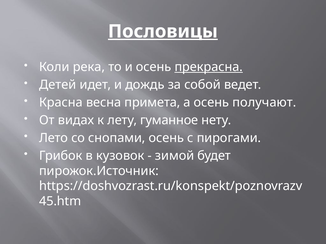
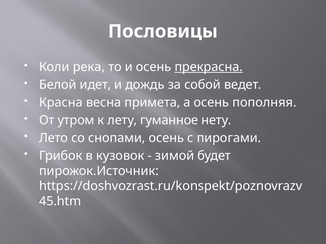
Пословицы underline: present -> none
Детей: Детей -> Белой
получают: получают -> пополняя
видах: видах -> утром
